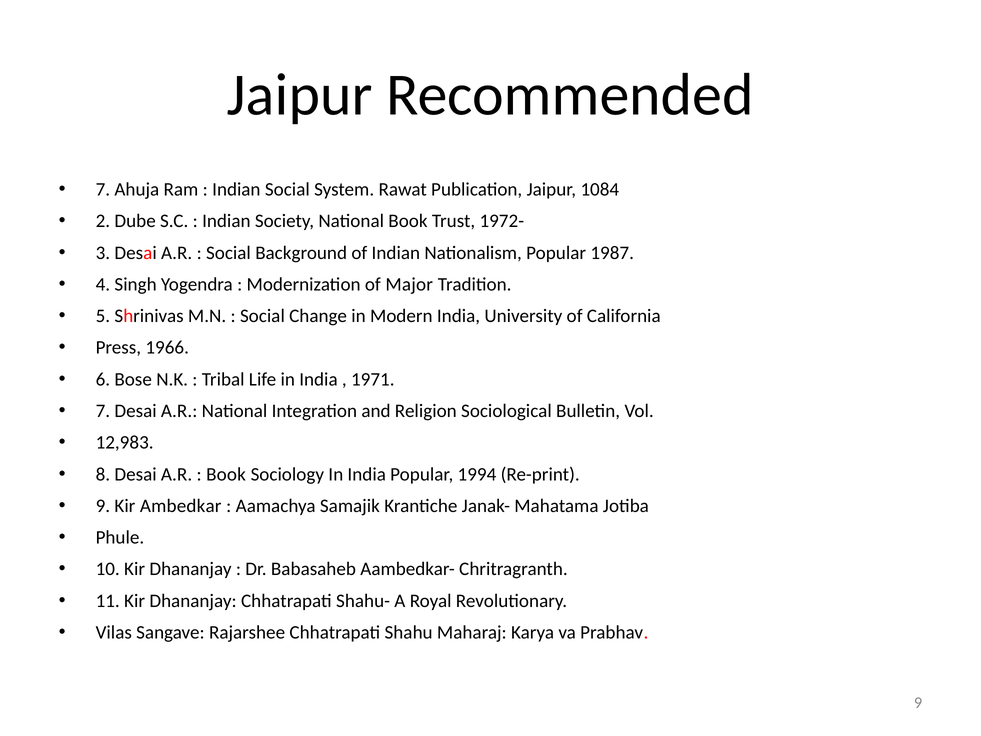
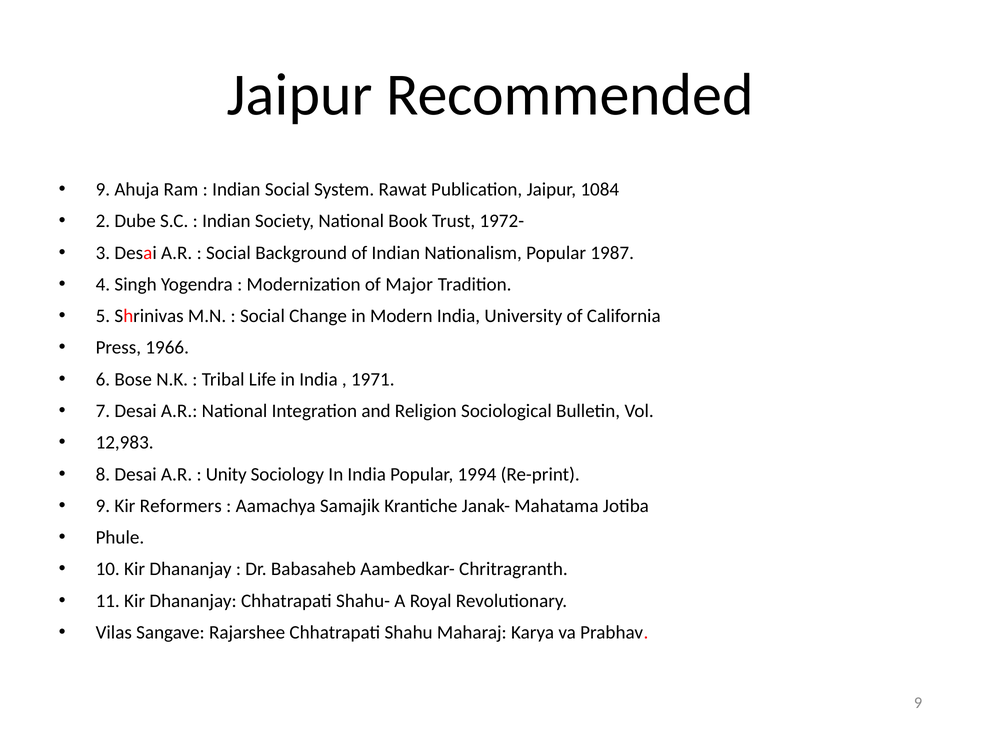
7 at (103, 189): 7 -> 9
Book at (226, 474): Book -> Unity
Ambedkar: Ambedkar -> Reformers
